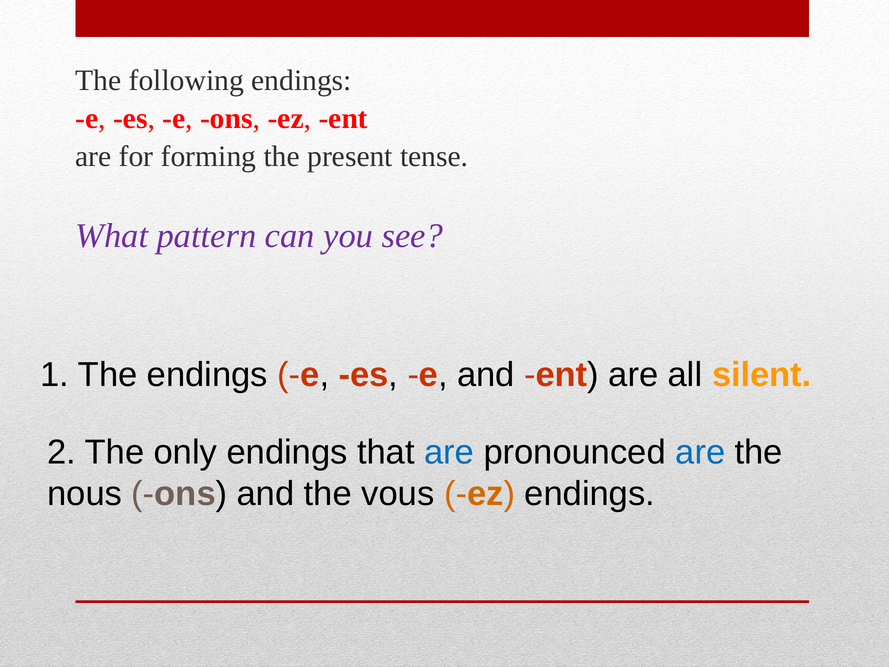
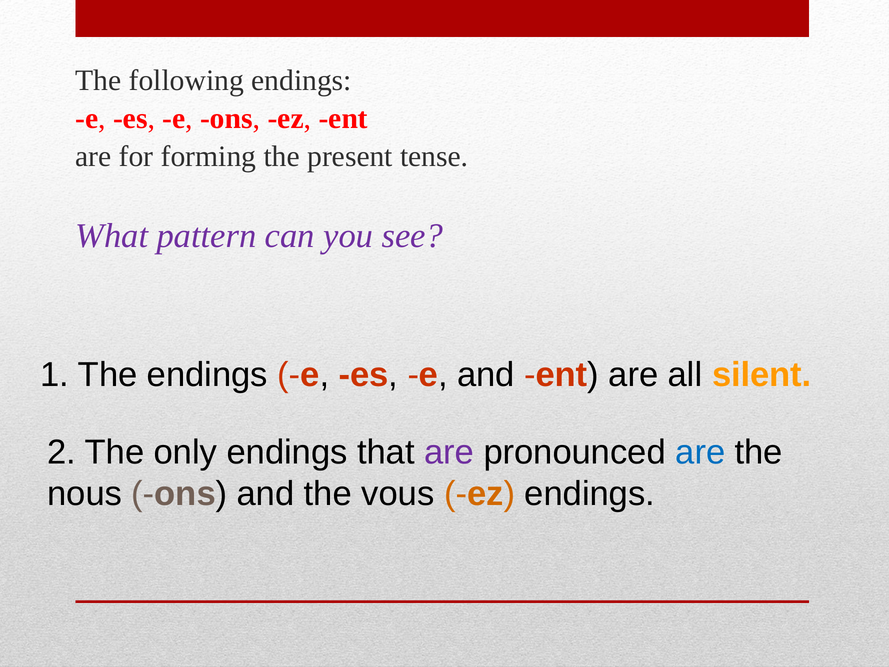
are at (449, 452) colour: blue -> purple
